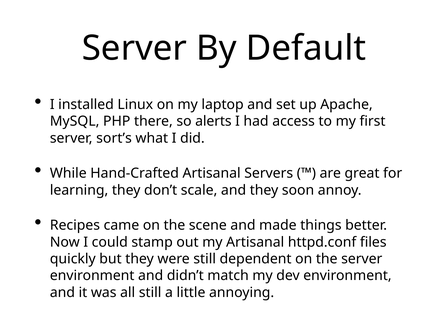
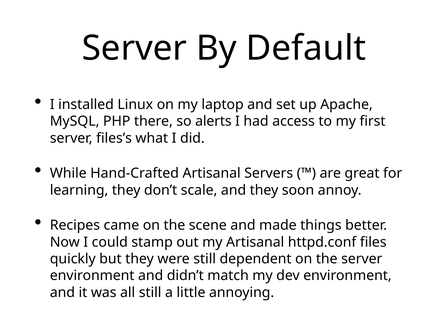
sort’s: sort’s -> files’s
